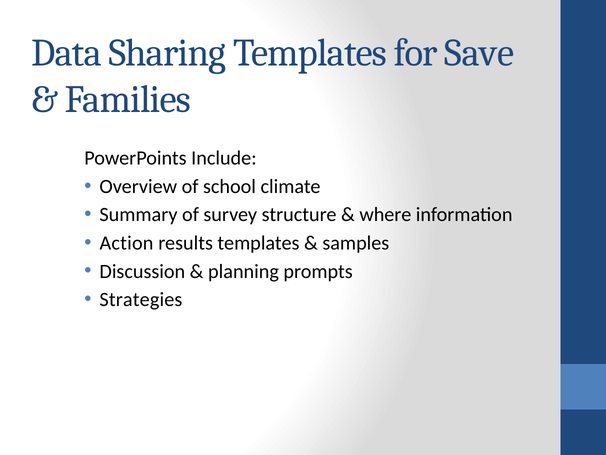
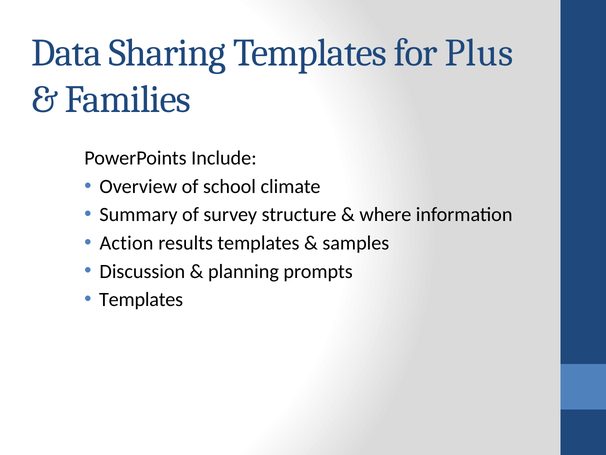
Save: Save -> Plus
Strategies at (141, 299): Strategies -> Templates
